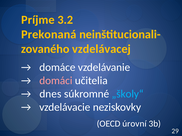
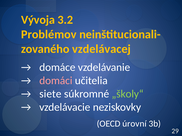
Príjme: Príjme -> Vývoja
Prekonaná: Prekonaná -> Problémov
dnes: dnes -> siete
„školy“ colour: light blue -> light green
